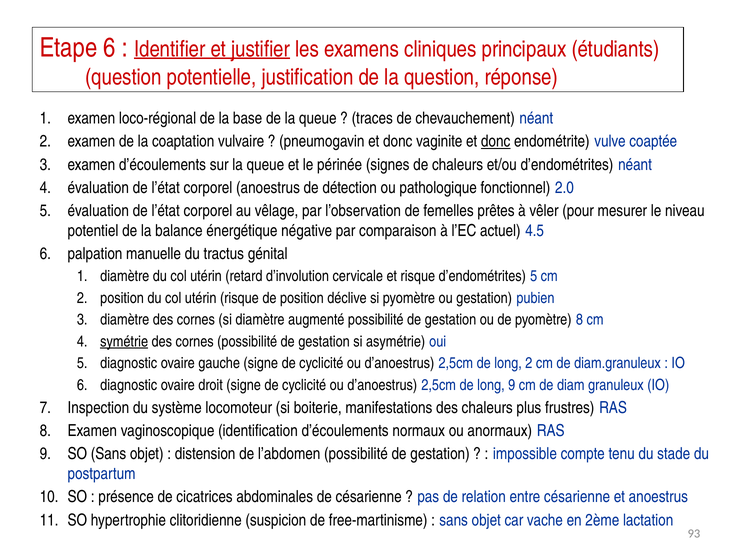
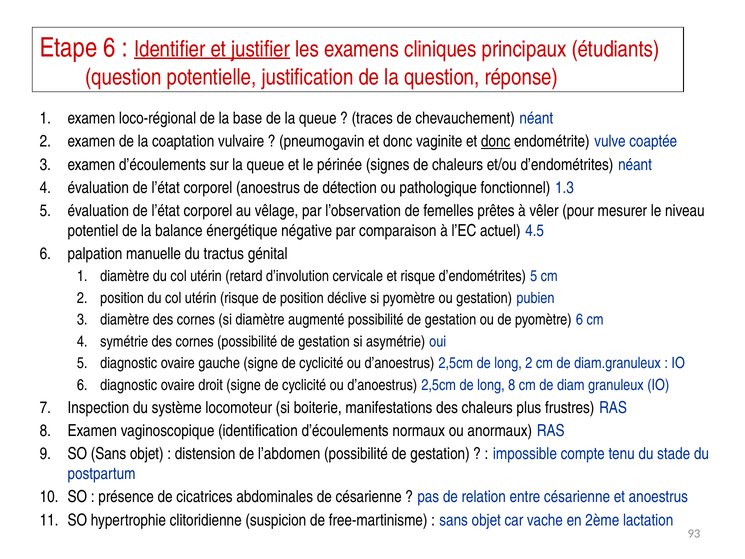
2.0: 2.0 -> 1.3
pyomètre 8: 8 -> 6
symétrie underline: present -> none
long 9: 9 -> 8
